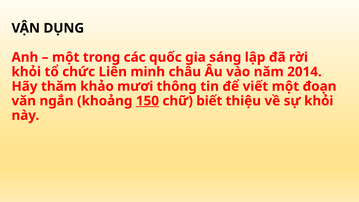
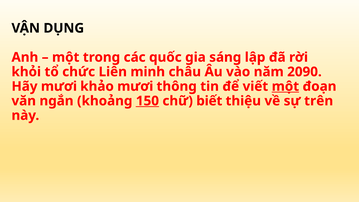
2014: 2014 -> 2090
Hãy thăm: thăm -> mươi
một at (285, 86) underline: none -> present
sự khỏi: khỏi -> trên
